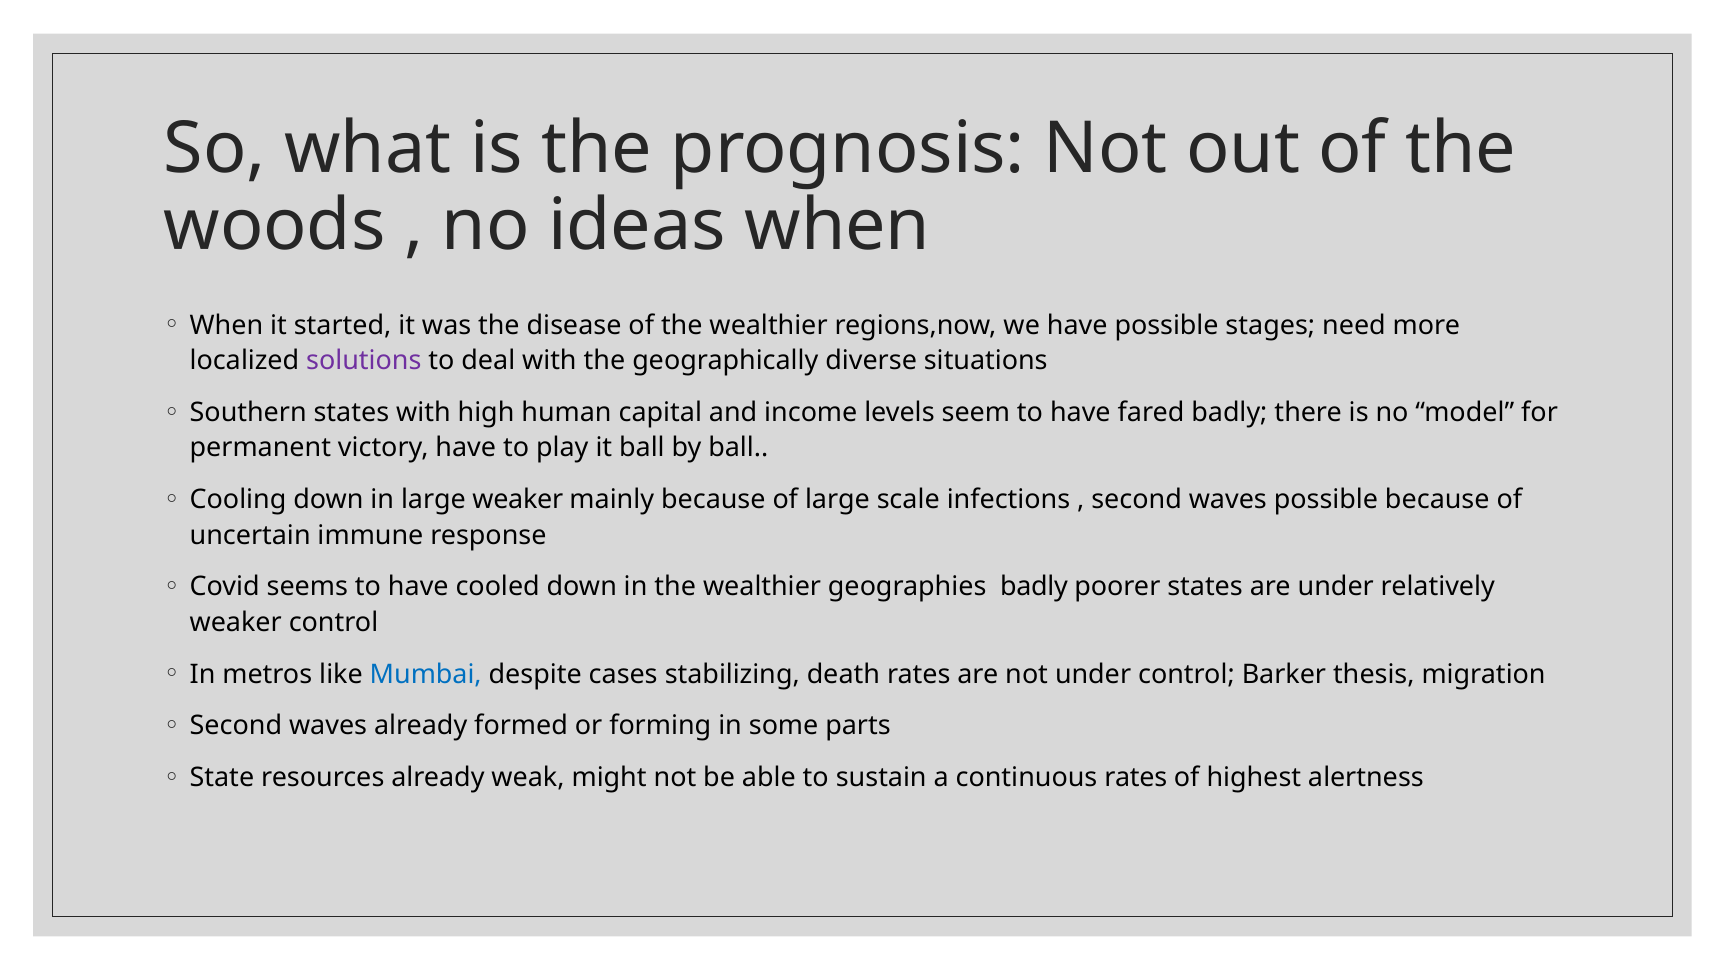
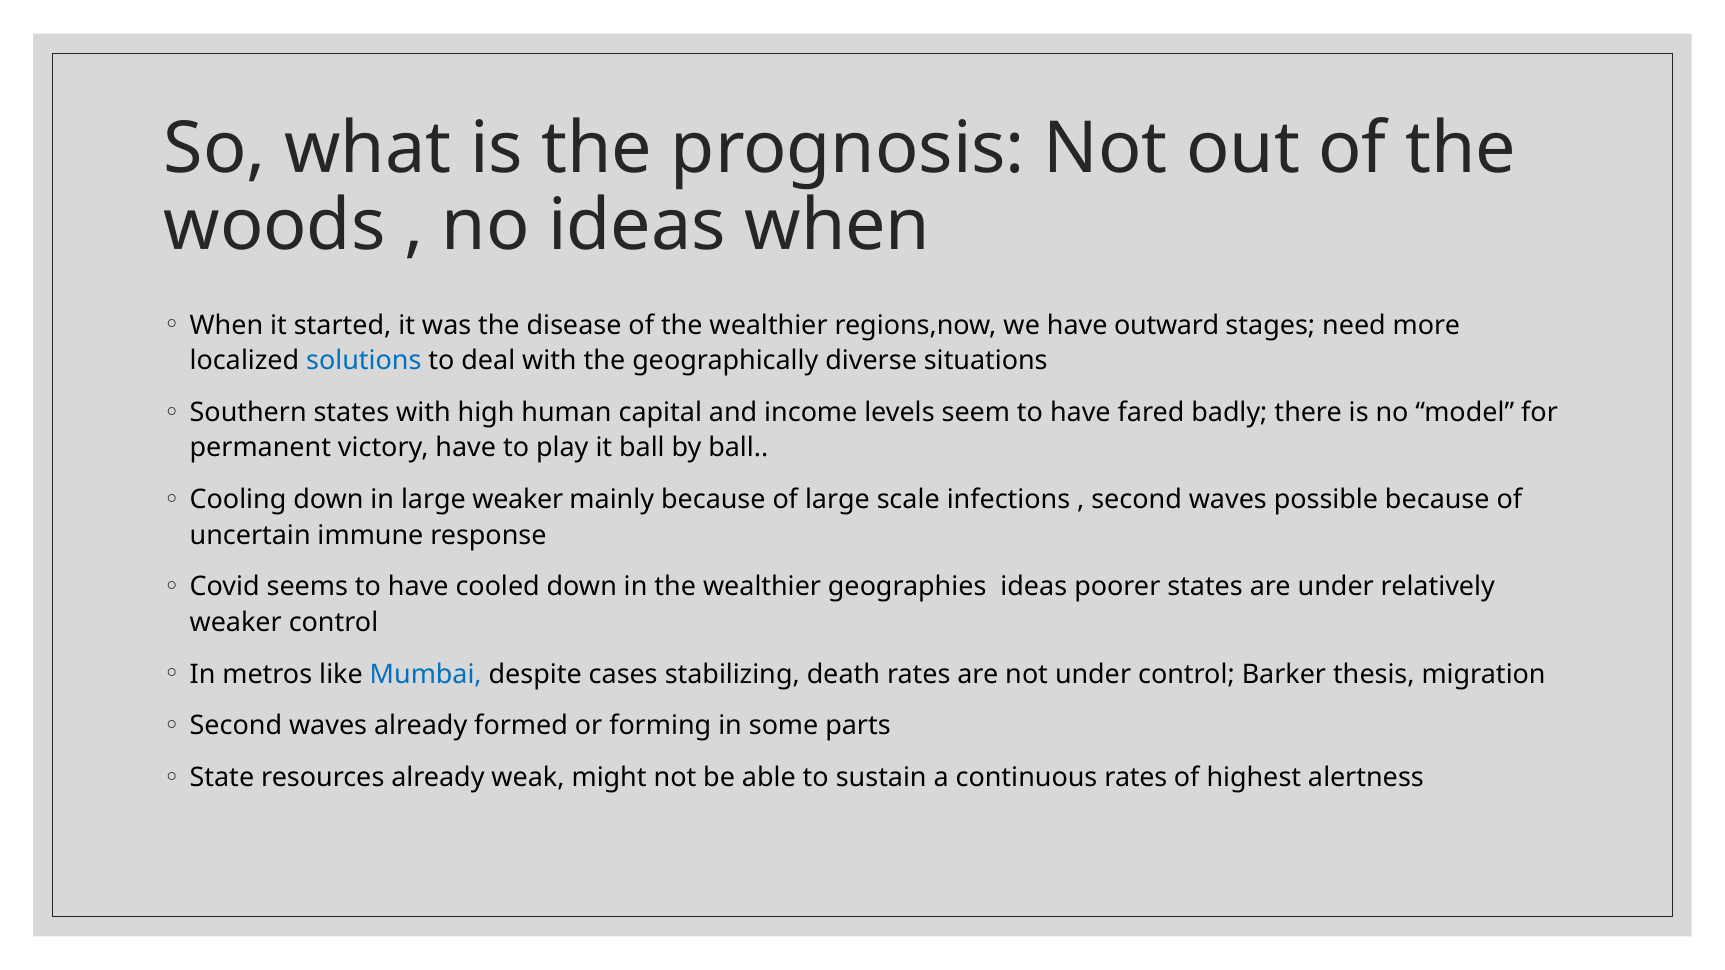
have possible: possible -> outward
solutions colour: purple -> blue
geographies badly: badly -> ideas
